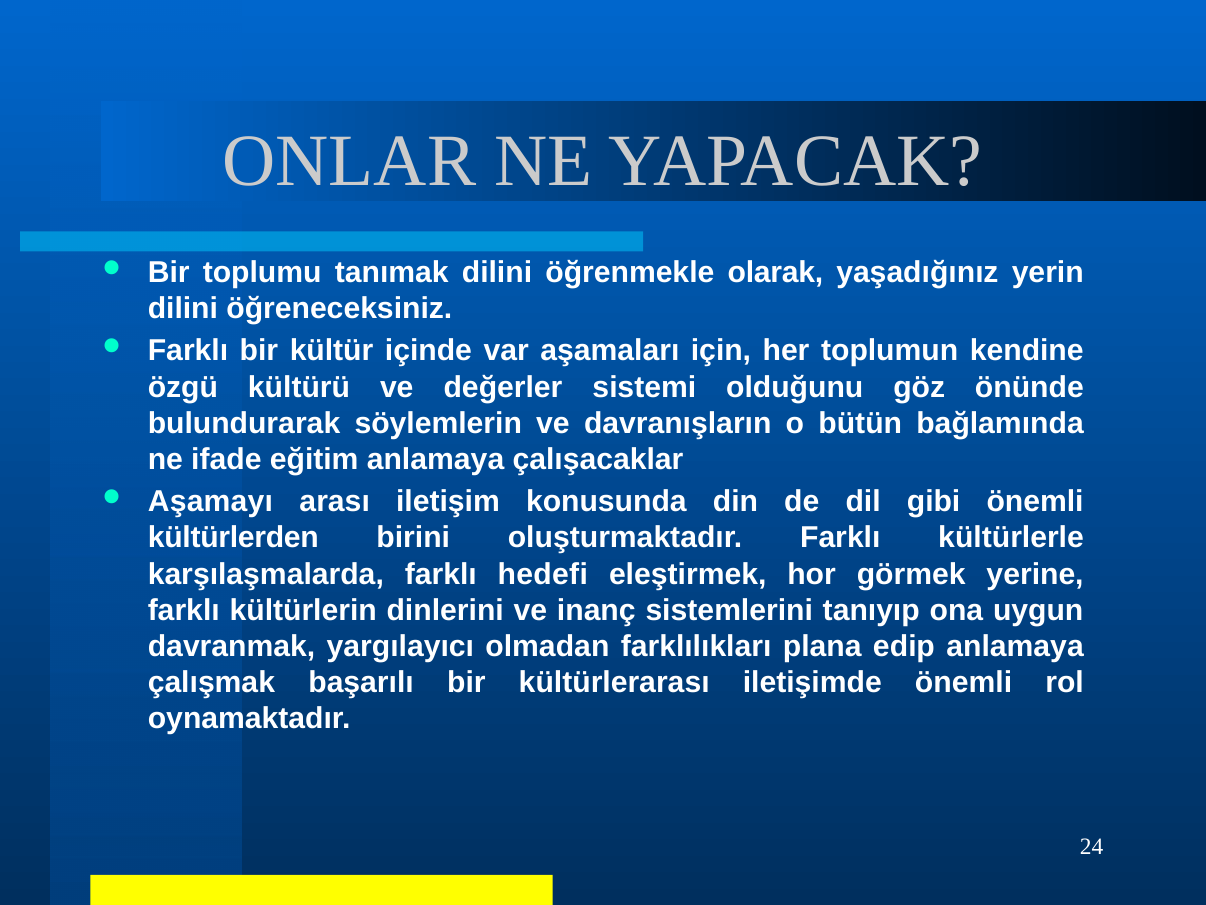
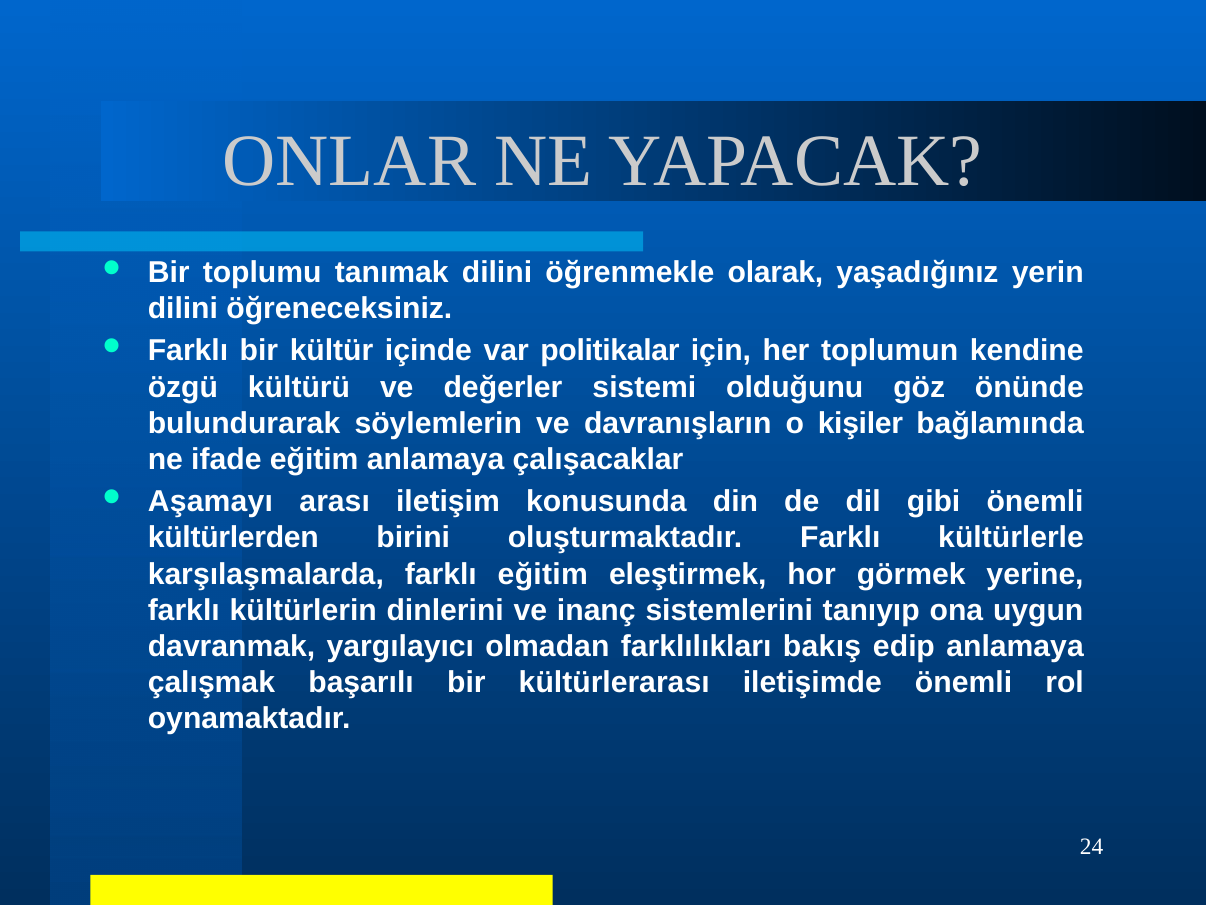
aşamaları: aşamaları -> politikalar
bütün: bütün -> kişiler
farklı hedefi: hedefi -> eğitim
plana: plana -> bakış
